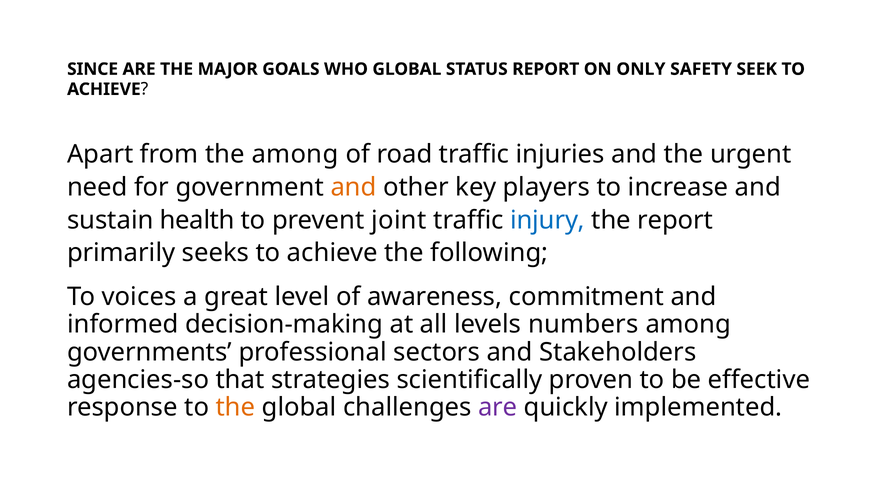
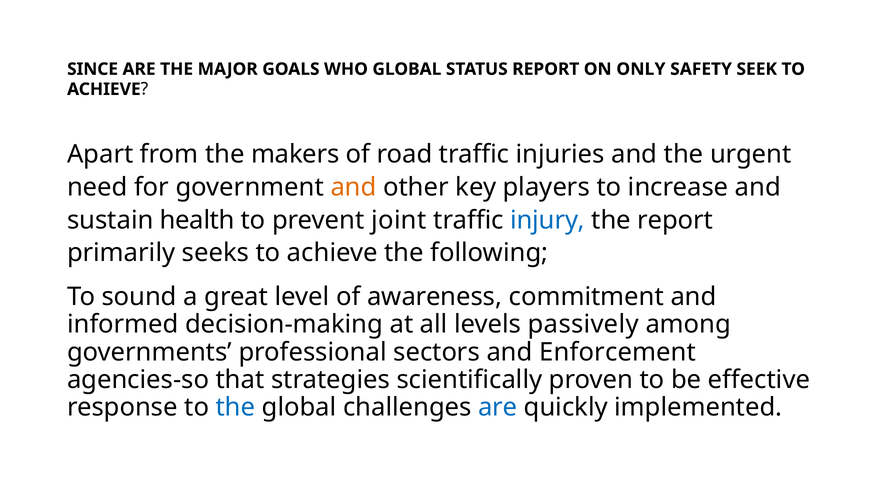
the among: among -> makers
voices: voices -> sound
numbers: numbers -> passively
Stakeholders: Stakeholders -> Enforcement
the at (236, 407) colour: orange -> blue
are at (498, 407) colour: purple -> blue
